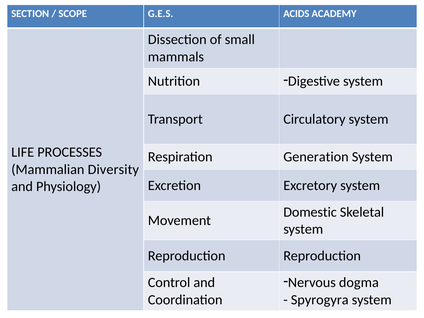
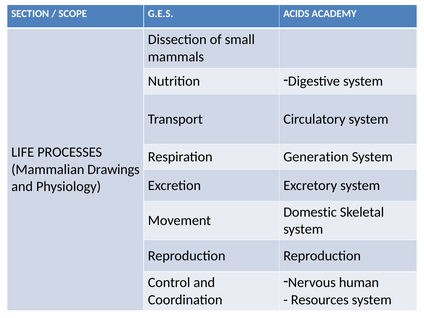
Diversity: Diversity -> Drawings
dogma: dogma -> human
Spyrogyra: Spyrogyra -> Resources
